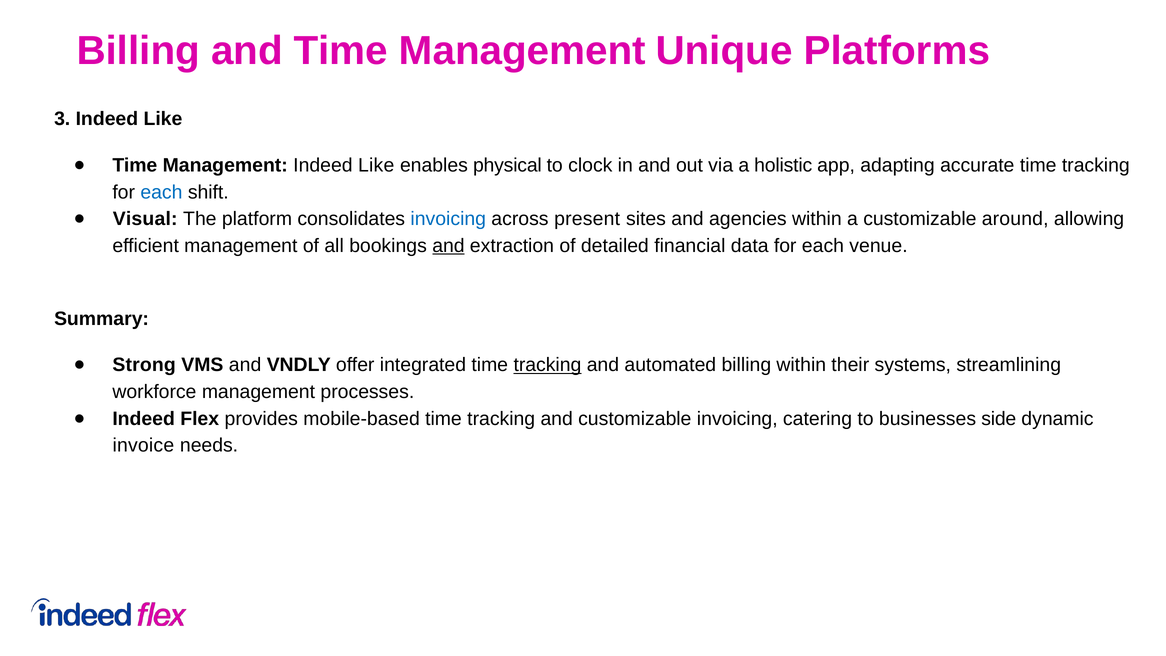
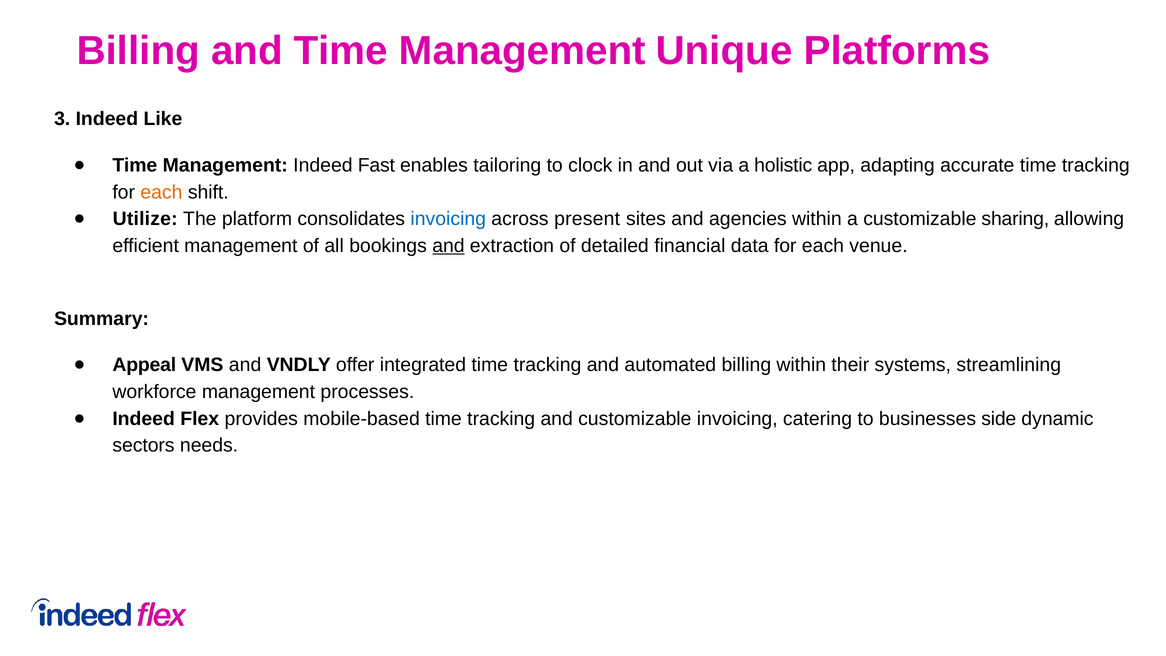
Management Indeed Like: Like -> Fast
physical: physical -> tailoring
each at (161, 192) colour: blue -> orange
Visual: Visual -> Utilize
around: around -> sharing
Strong: Strong -> Appeal
tracking at (547, 365) underline: present -> none
invoice: invoice -> sectors
